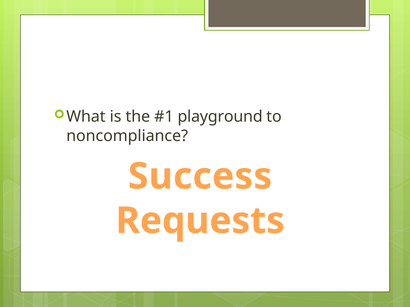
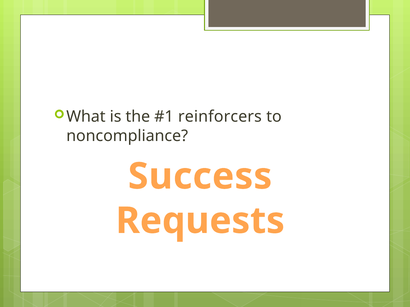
playground: playground -> reinforcers
